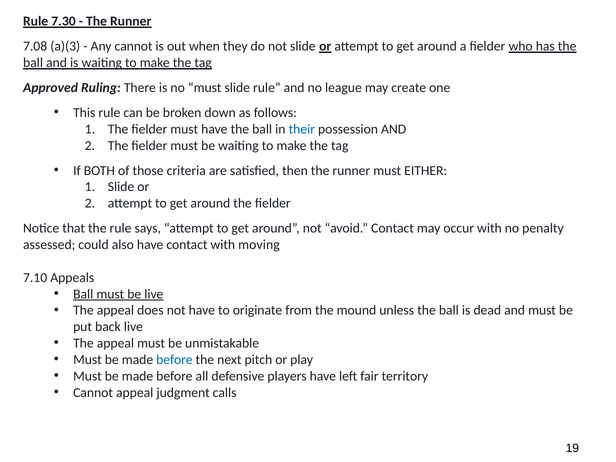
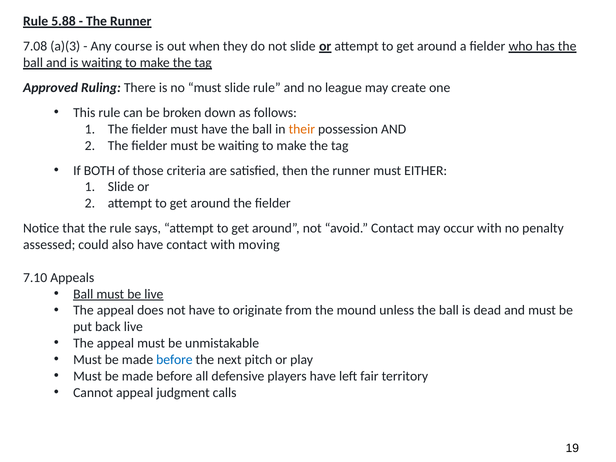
7.30: 7.30 -> 5.88
Any cannot: cannot -> course
their colour: blue -> orange
